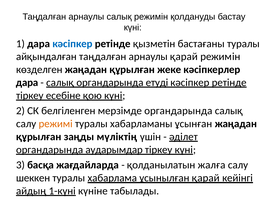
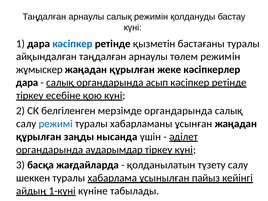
арнаулы қарай: қарай -> төлем
көзделген: көзделген -> жұмыскер
етуді: етуді -> асып
режимі colour: orange -> blue
мүлiктiң: мүлiктiң -> нысанда
жалға: жалға -> түзету
ұсынылған қарай: қарай -> пайыз
